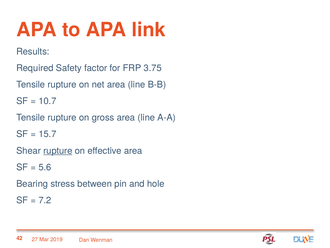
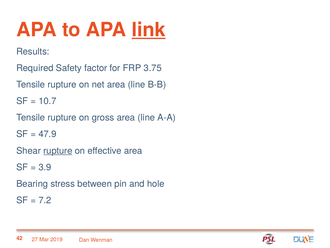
link underline: none -> present
15.7: 15.7 -> 47.9
5.6: 5.6 -> 3.9
